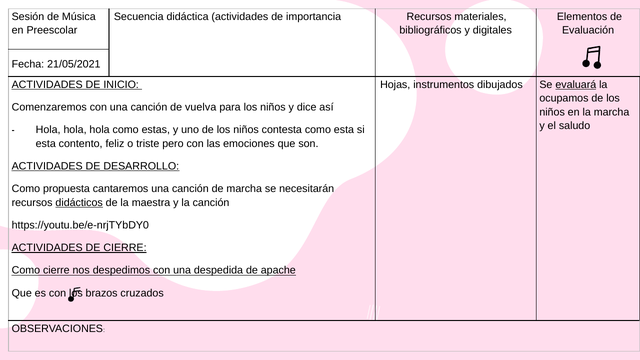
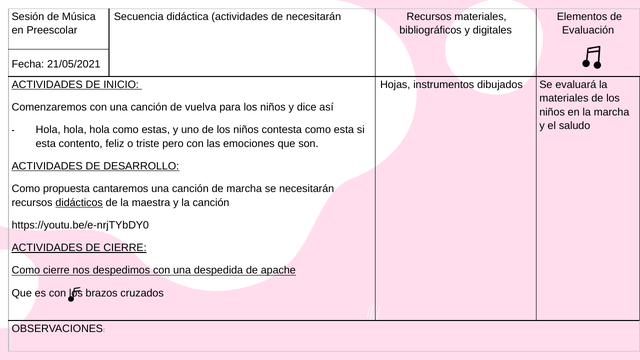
de importancia: importancia -> necesitarán
evaluará underline: present -> none
ocupamos at (564, 98): ocupamos -> materiales
